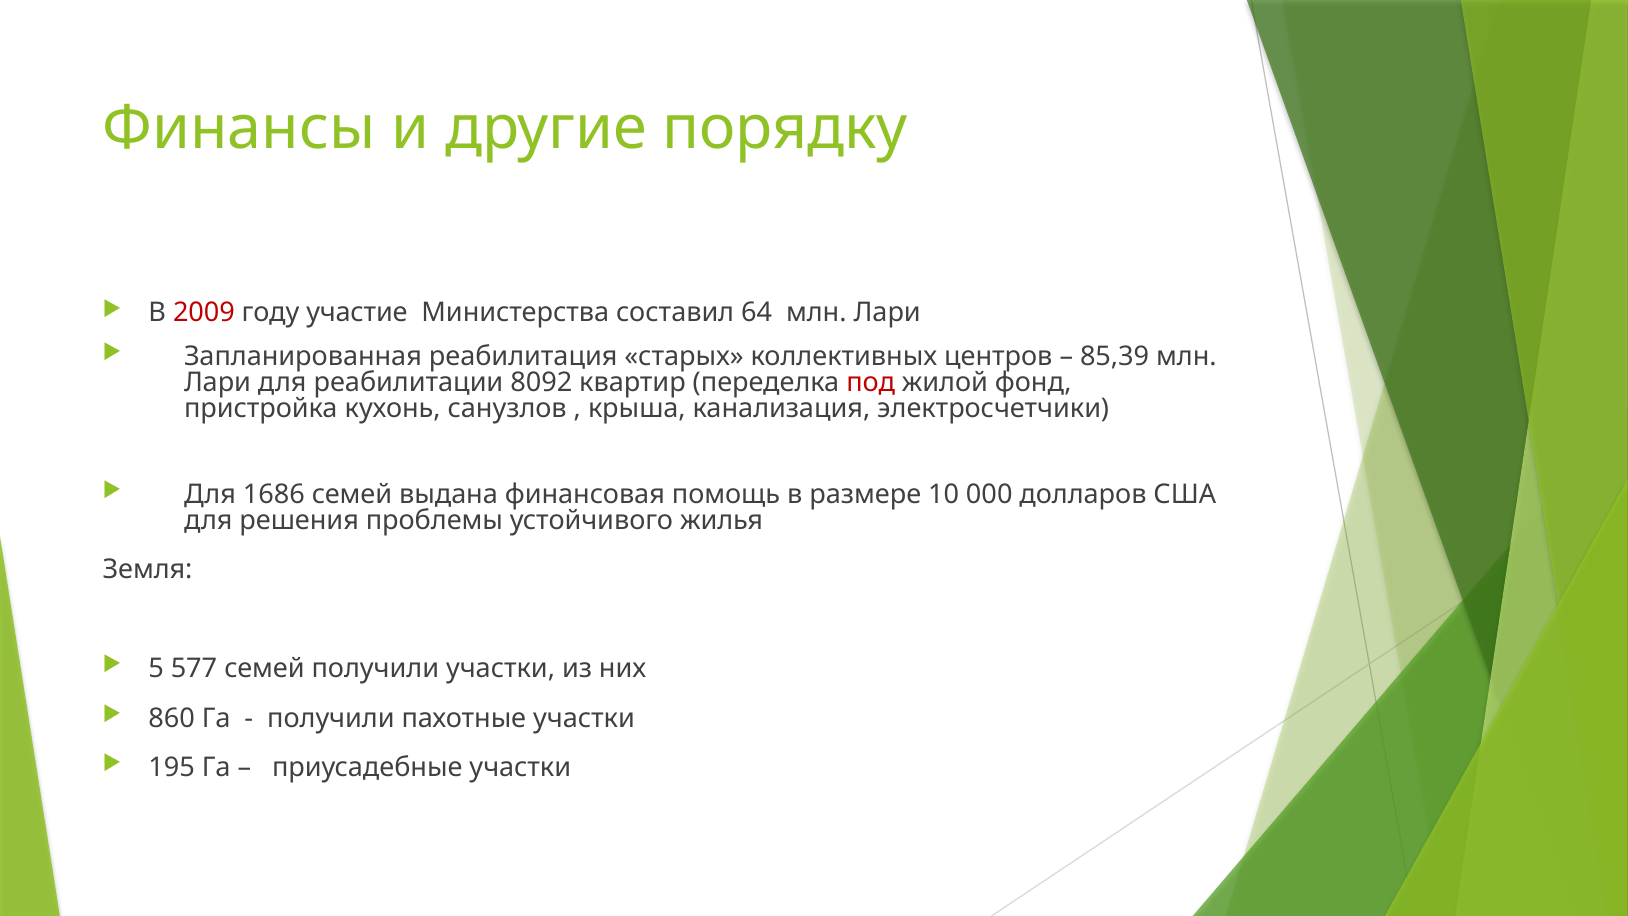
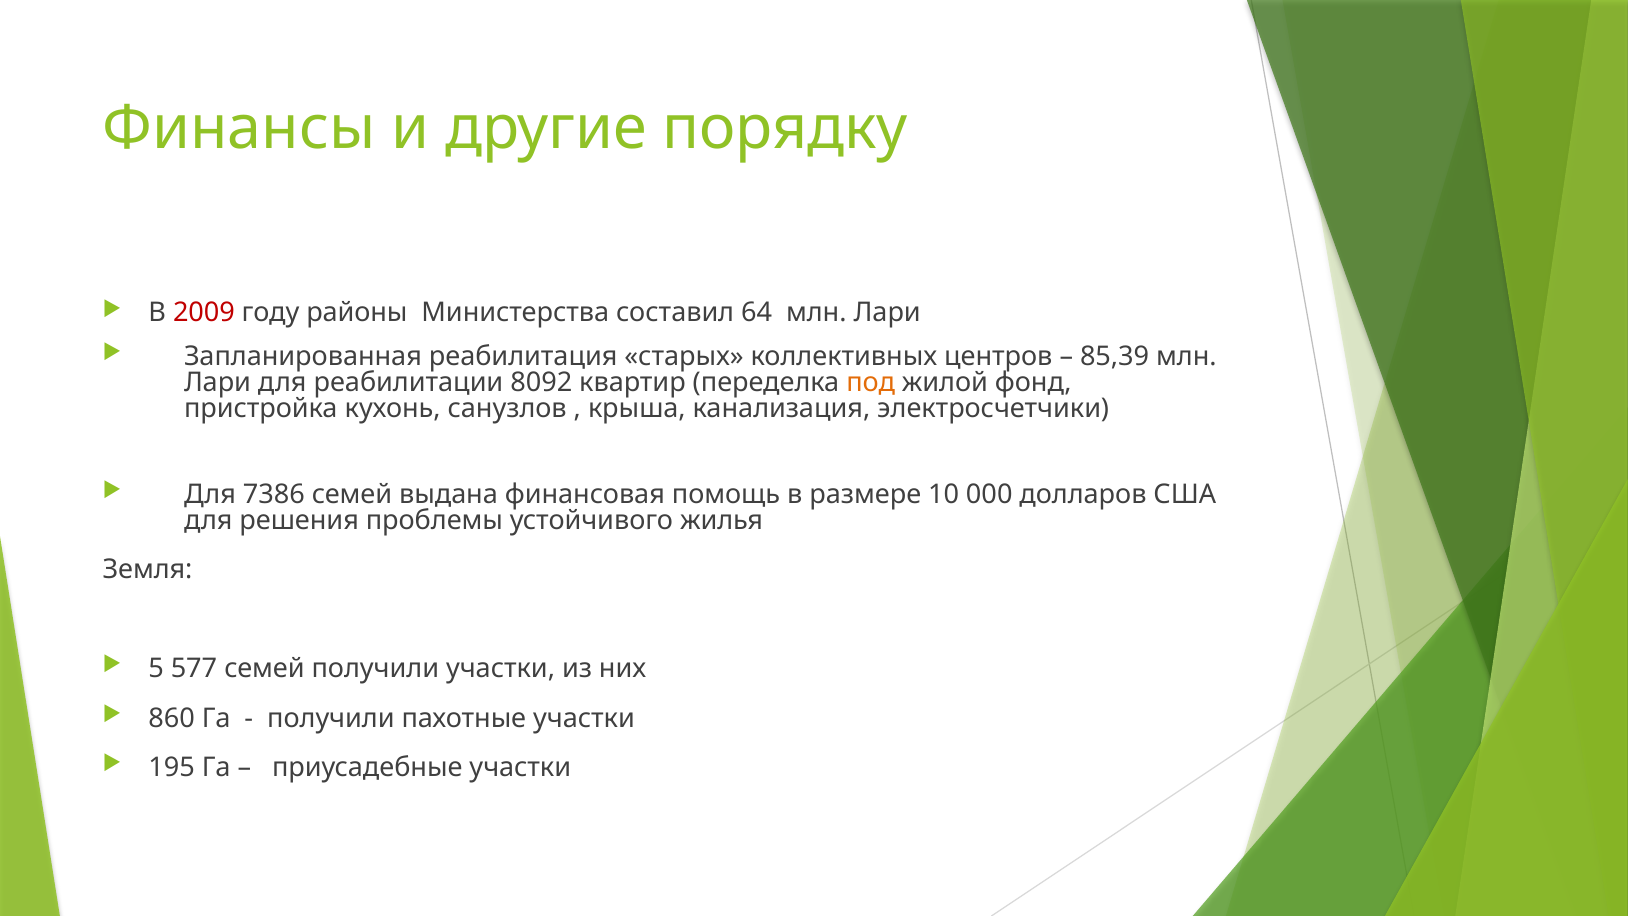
участие: участие -> районы
под colour: red -> orange
1686: 1686 -> 7386
